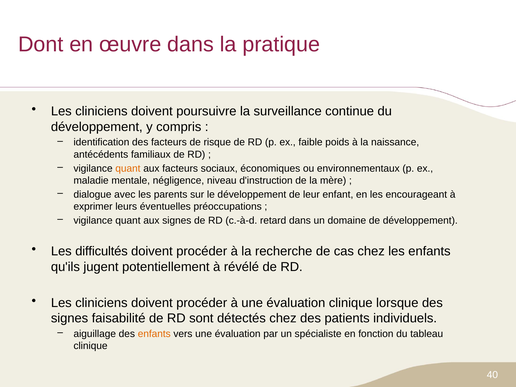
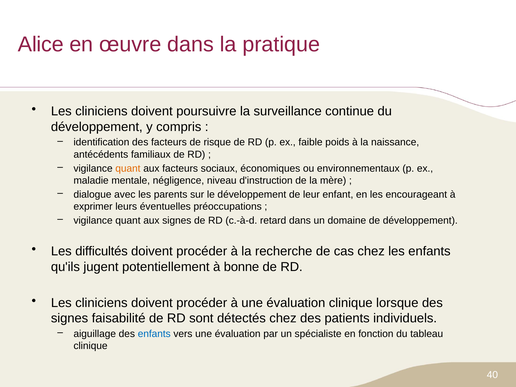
Dont: Dont -> Alice
révélé: révélé -> bonne
enfants at (154, 334) colour: orange -> blue
